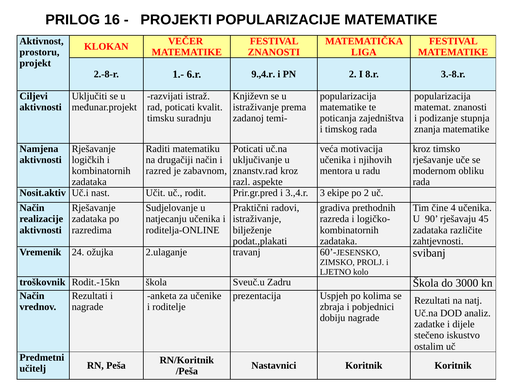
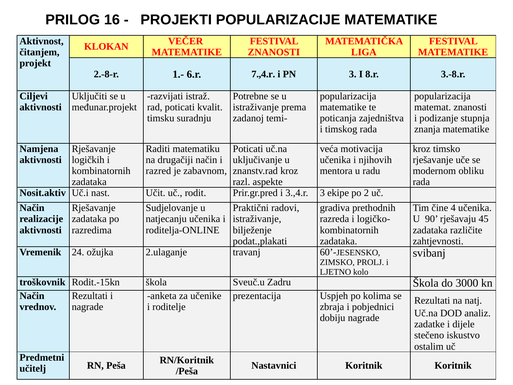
prostoru: prostoru -> čitanjem
9.,4.r: 9.,4.r -> 7.,4.r
PN 2: 2 -> 3
Književn: Književn -> Potrebne
